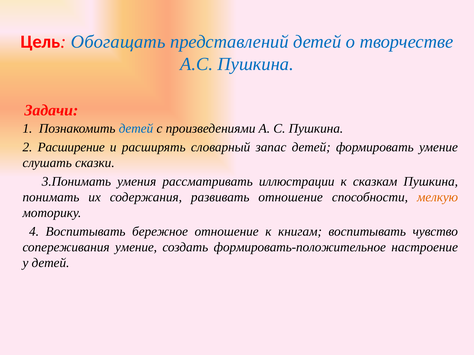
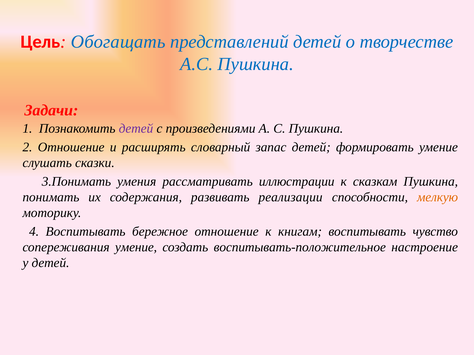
детей at (136, 129) colour: blue -> purple
2 Расширение: Расширение -> Отношение
развивать отношение: отношение -> реализации
формировать-положительное: формировать-положительное -> воспитывать-положительное
